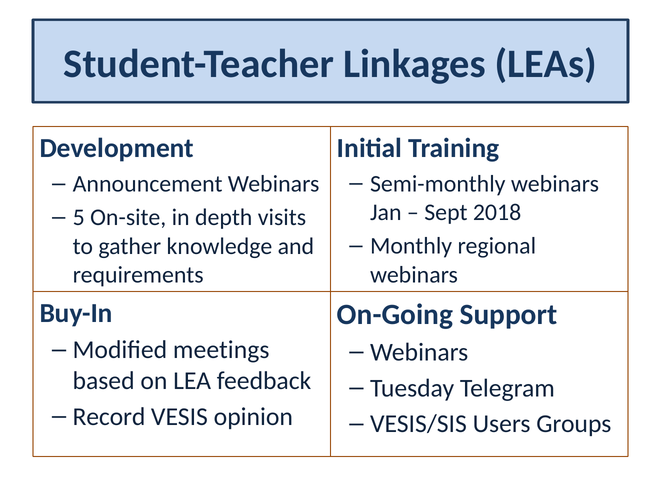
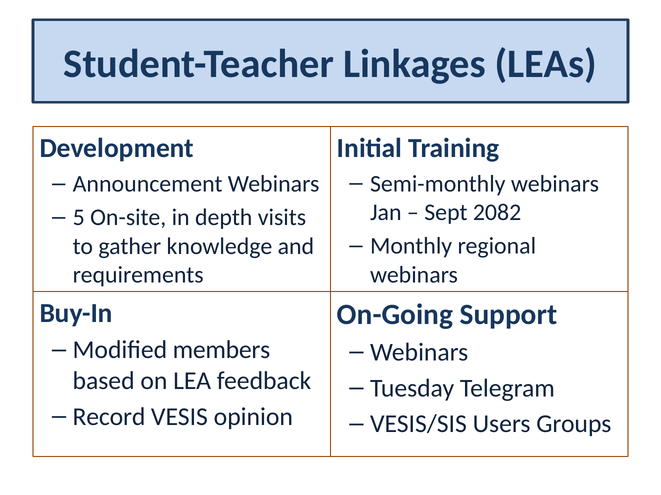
2018: 2018 -> 2082
meetings: meetings -> members
